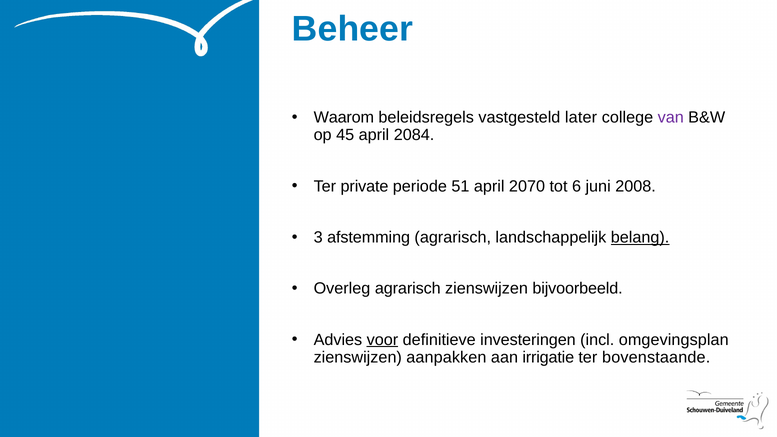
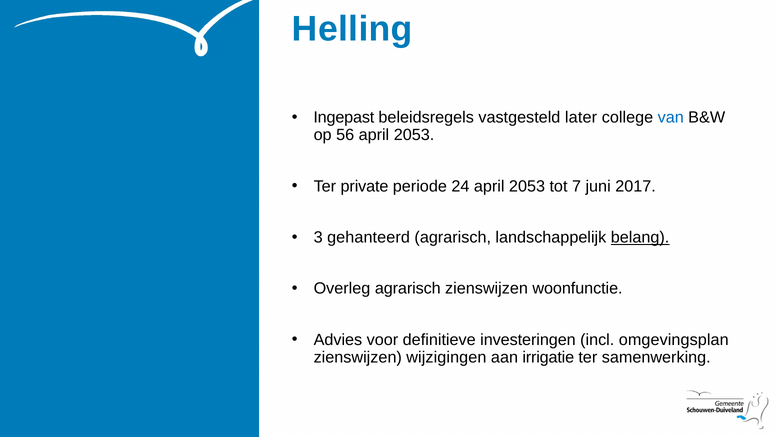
Beheer: Beheer -> Helling
Waarom: Waarom -> Ingepast
van colour: purple -> blue
45: 45 -> 56
2084 at (414, 135): 2084 -> 2053
51: 51 -> 24
2070 at (527, 186): 2070 -> 2053
6: 6 -> 7
2008: 2008 -> 2017
afstemming: afstemming -> gehanteerd
bijvoorbeeld: bijvoorbeeld -> woonfunctie
voor underline: present -> none
aanpakken: aanpakken -> wijzigingen
bovenstaande: bovenstaande -> samenwerking
